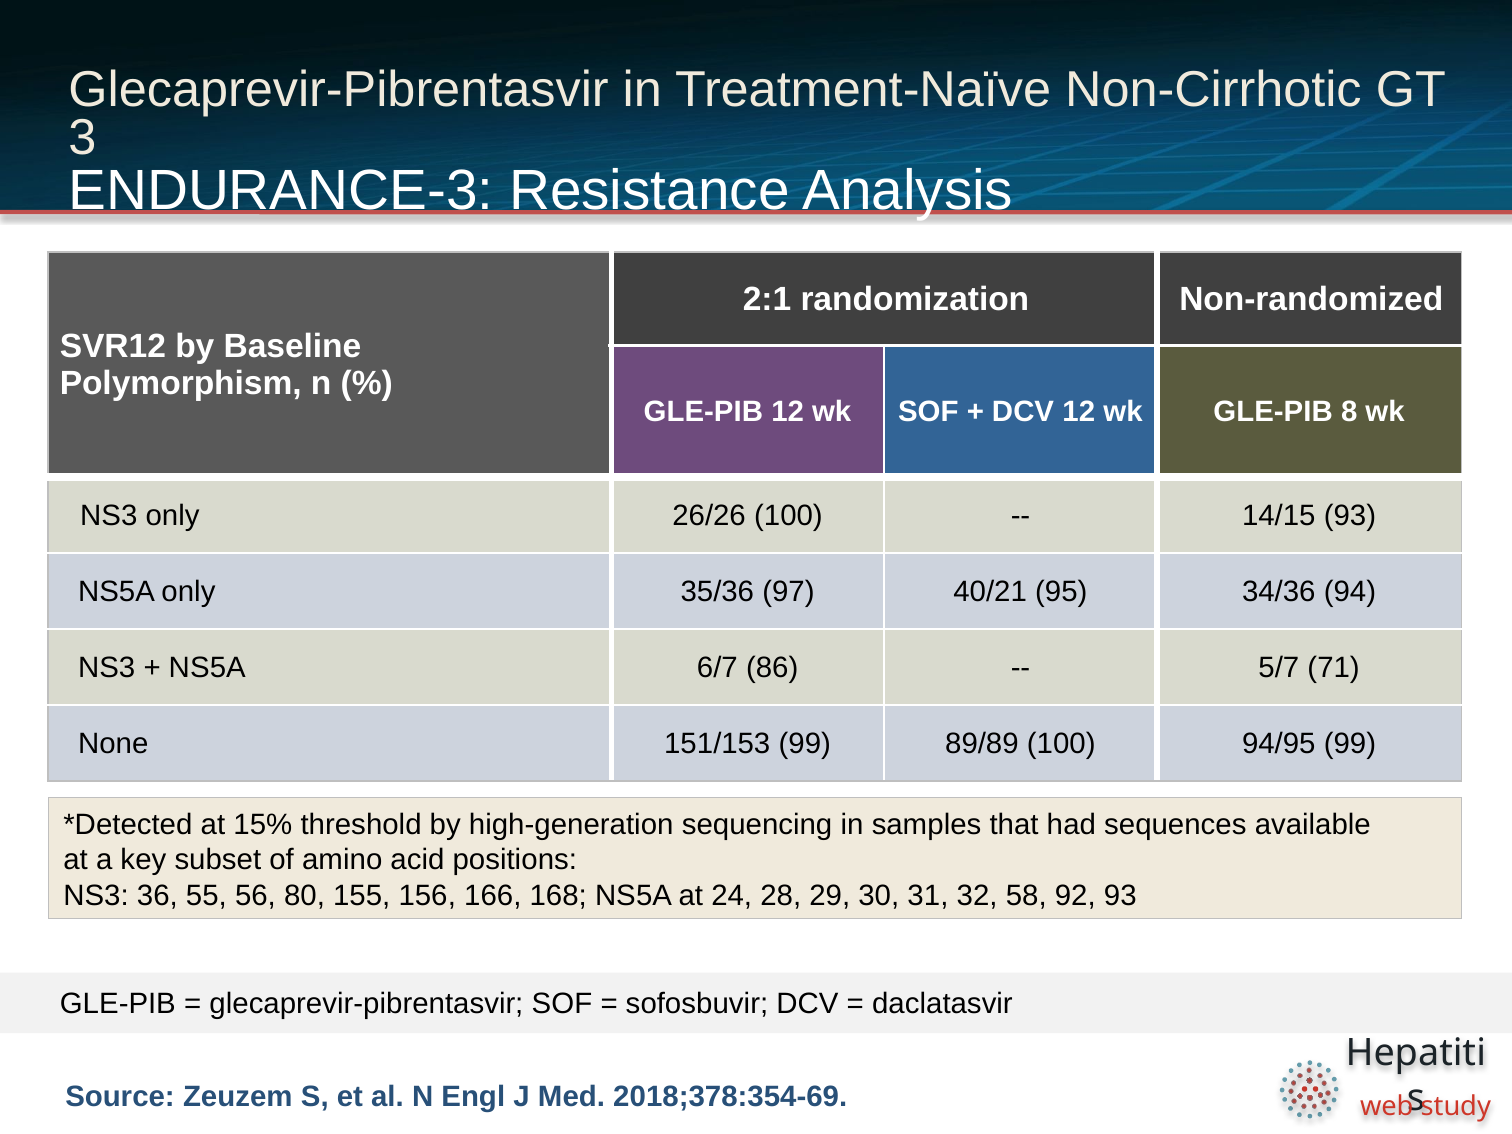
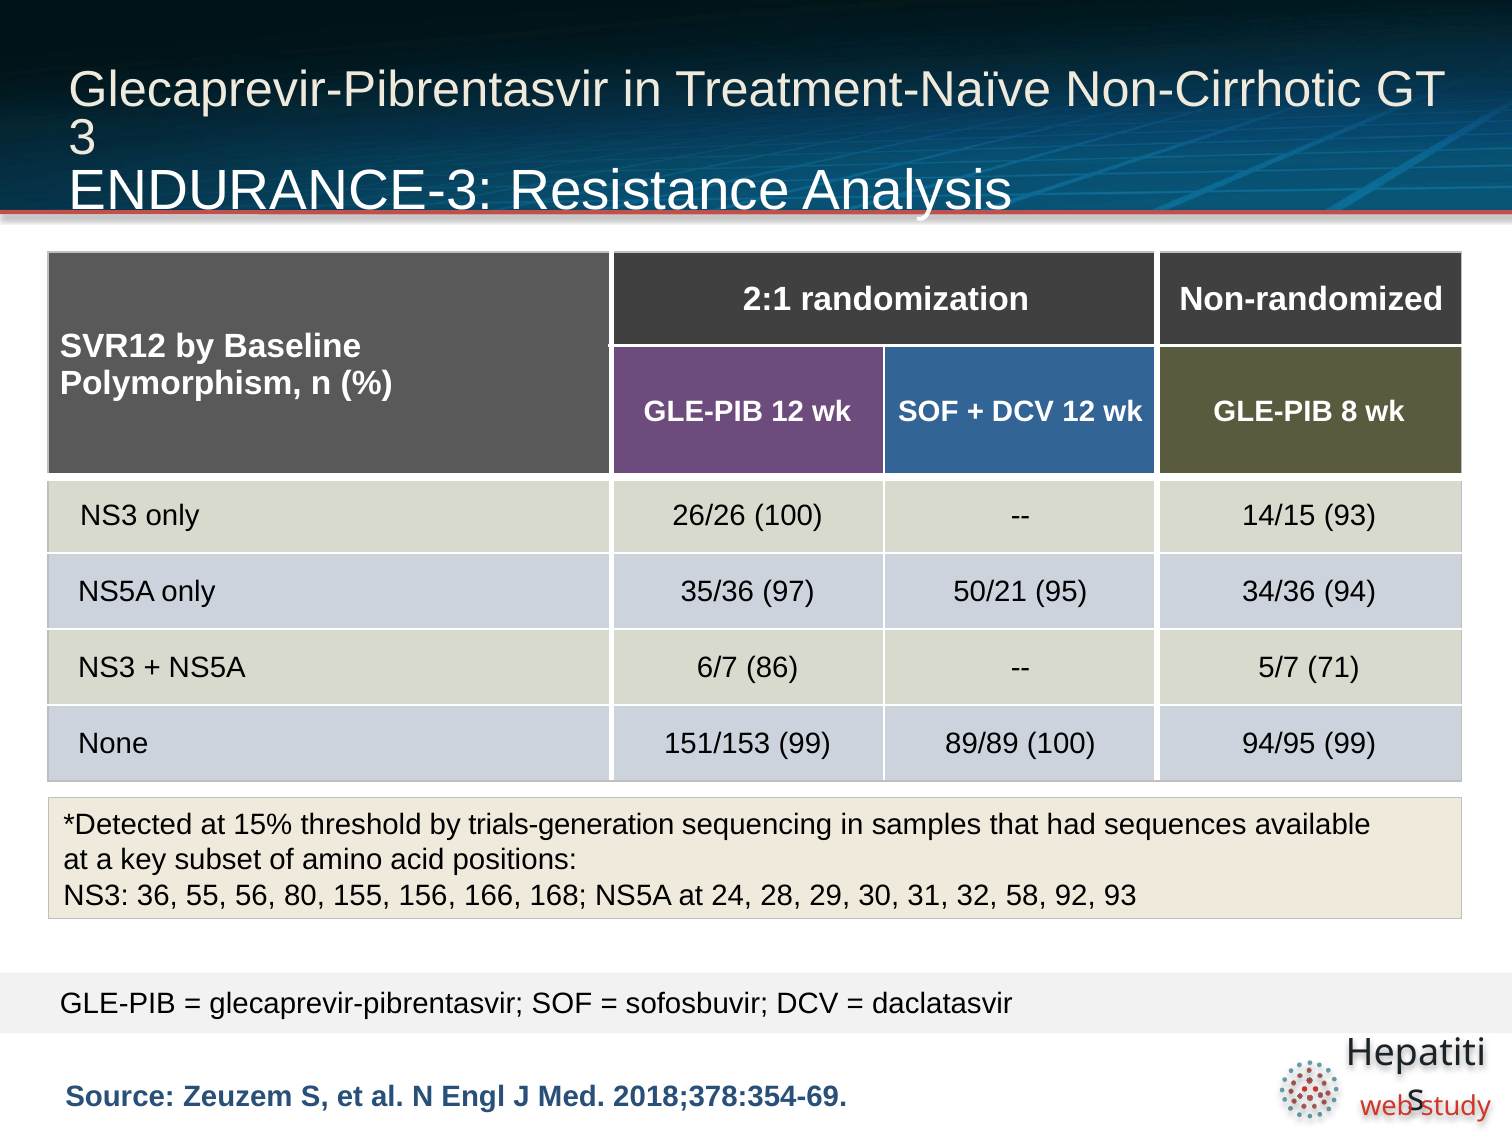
40/21: 40/21 -> 50/21
high-generation: high-generation -> trials-generation
